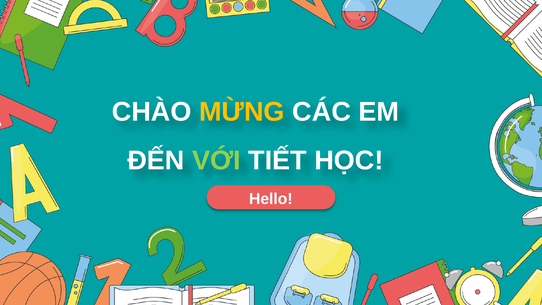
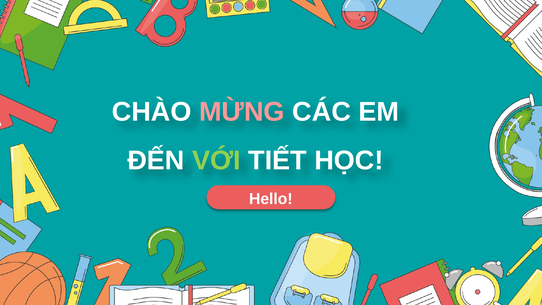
MỪNG colour: yellow -> pink
